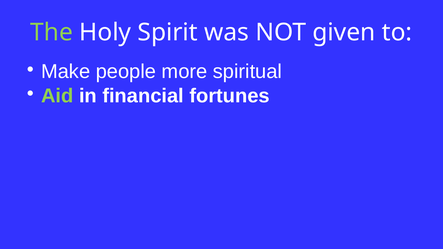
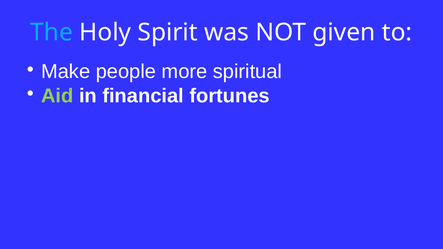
The colour: light green -> light blue
